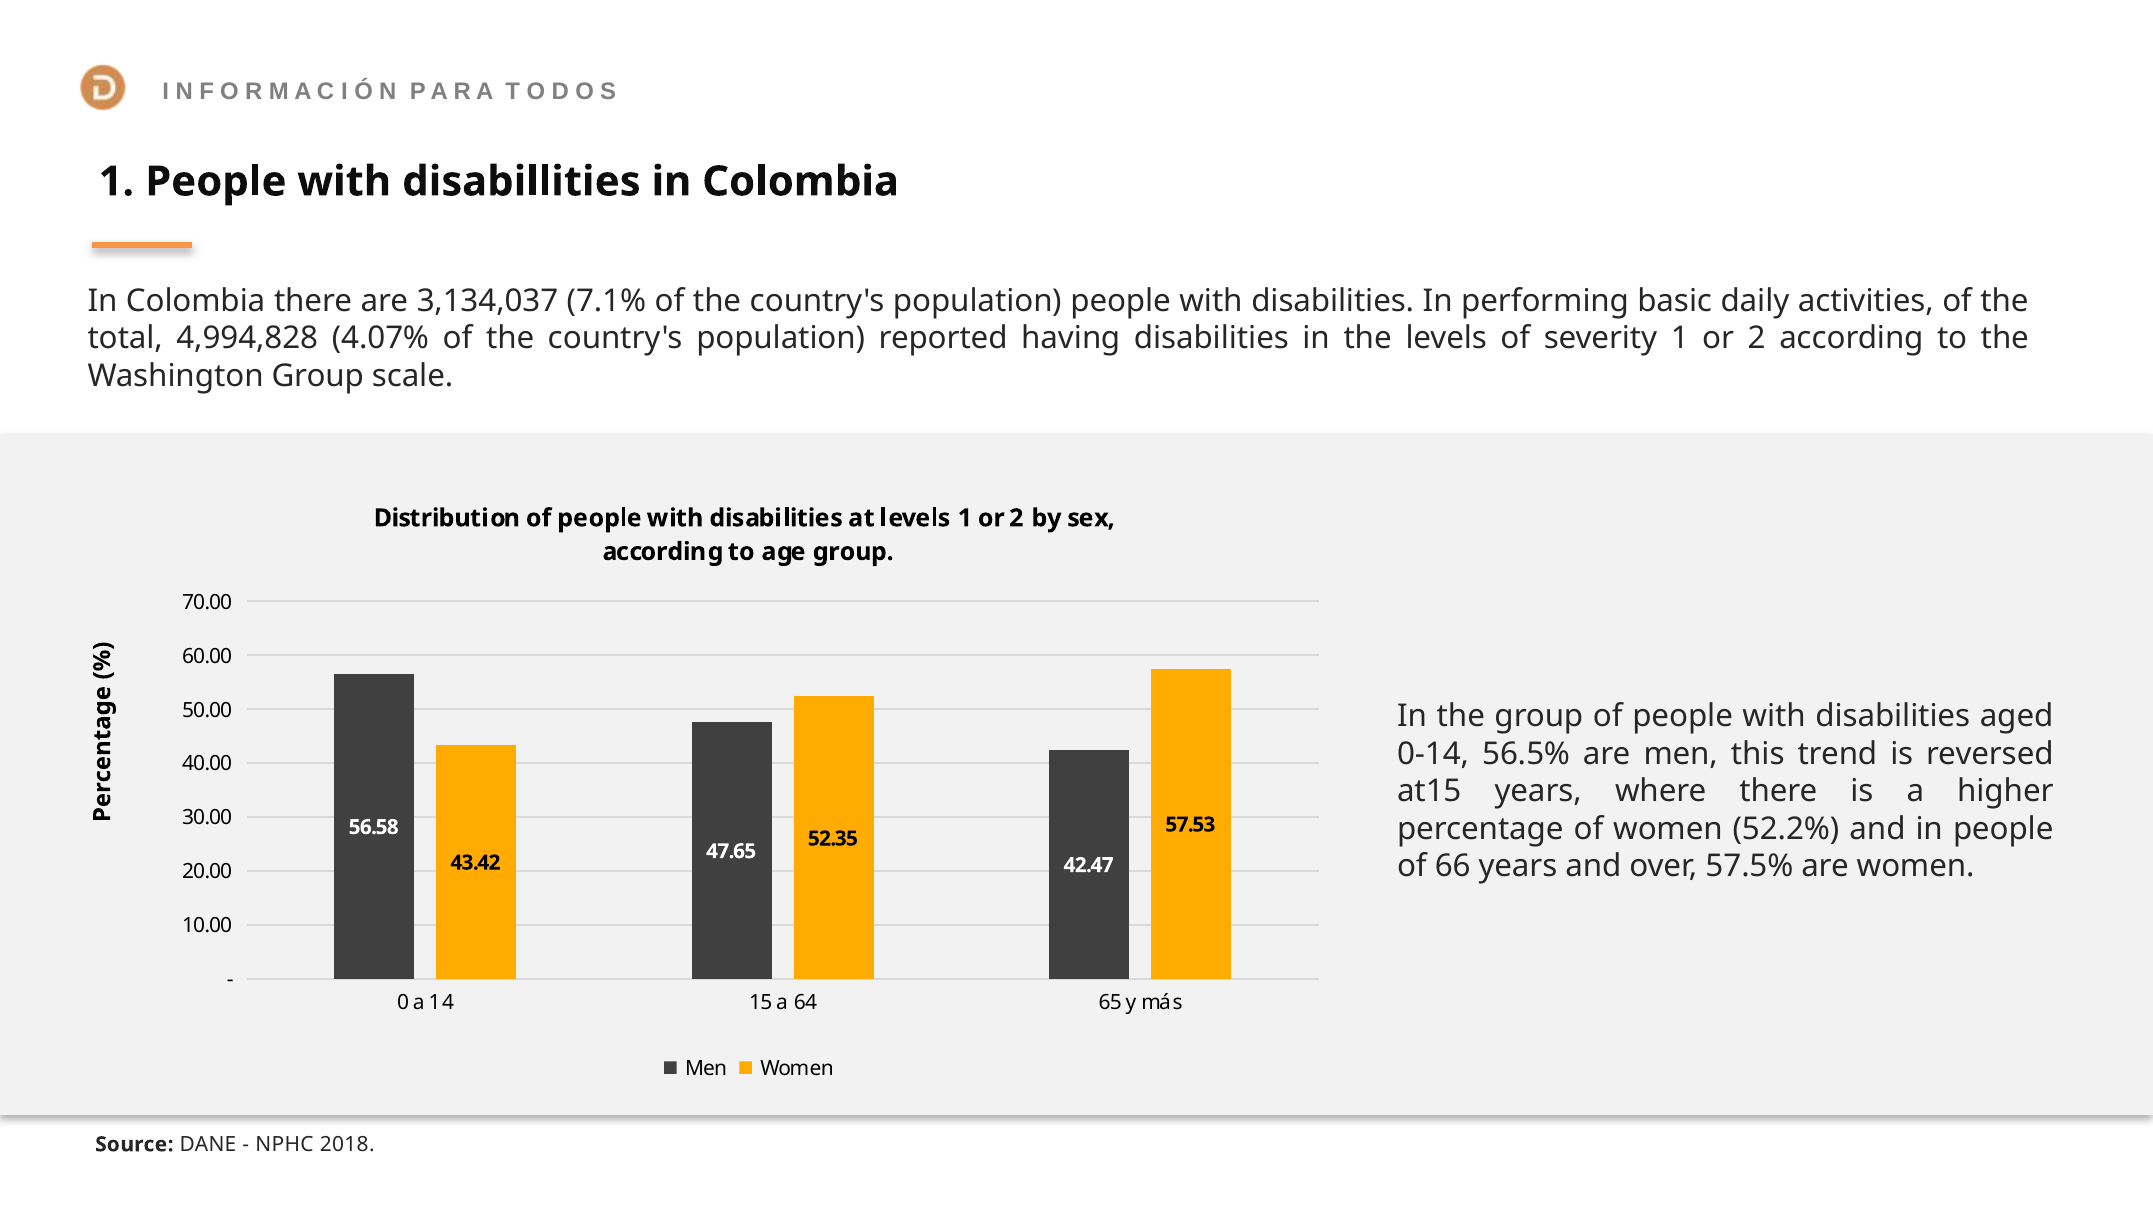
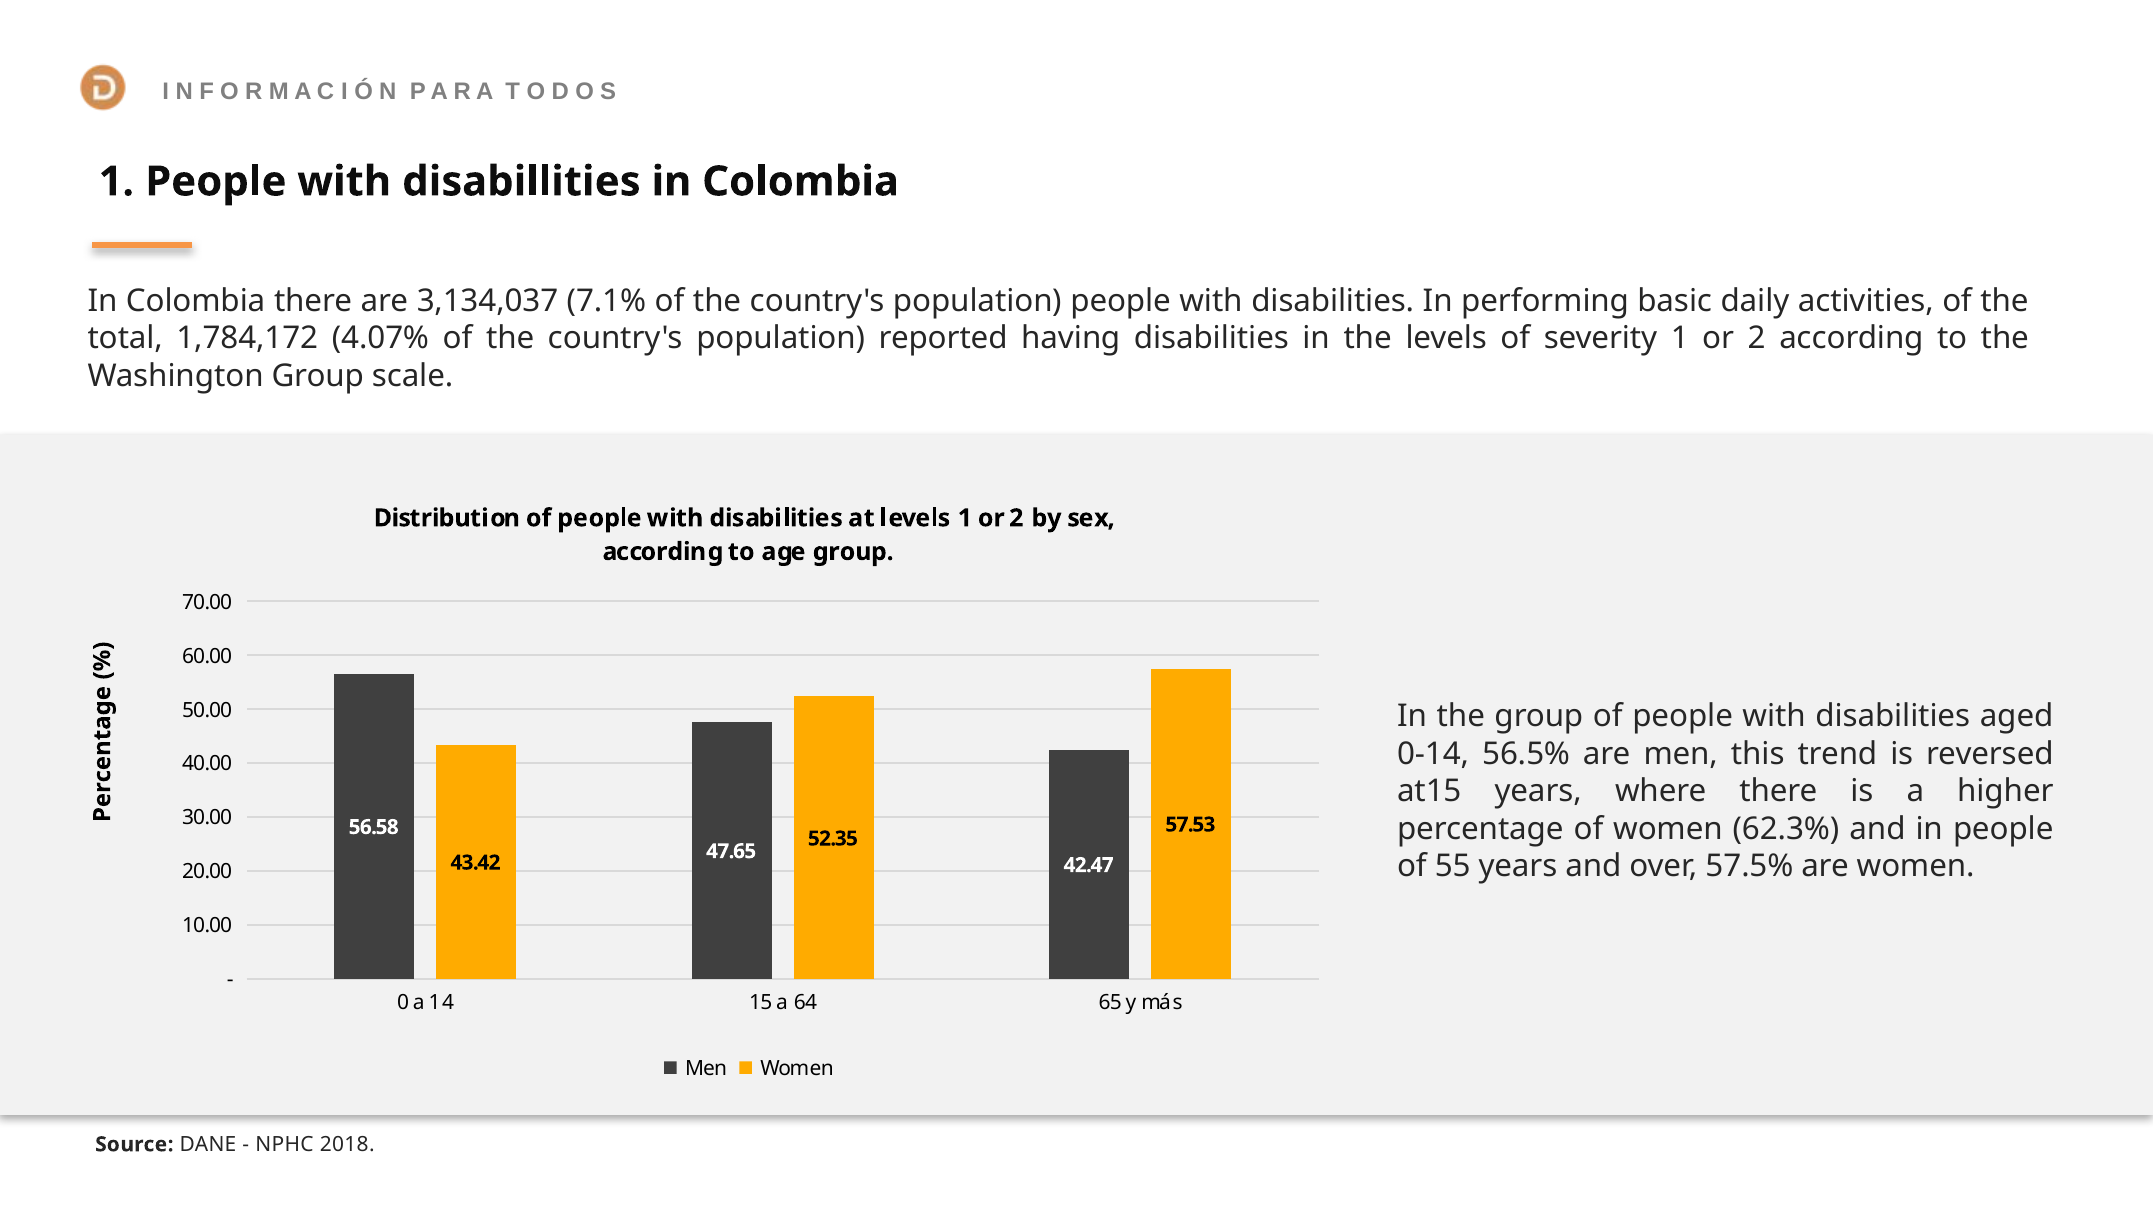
4,994,828: 4,994,828 -> 1,784,172
52.2%: 52.2% -> 62.3%
66: 66 -> 55
